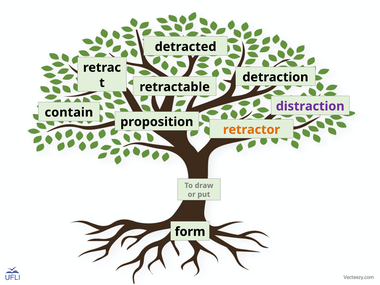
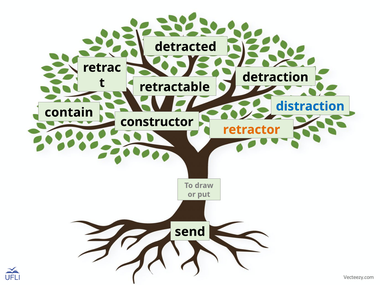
distraction colour: purple -> blue
proposition: proposition -> constructor
form: form -> send
